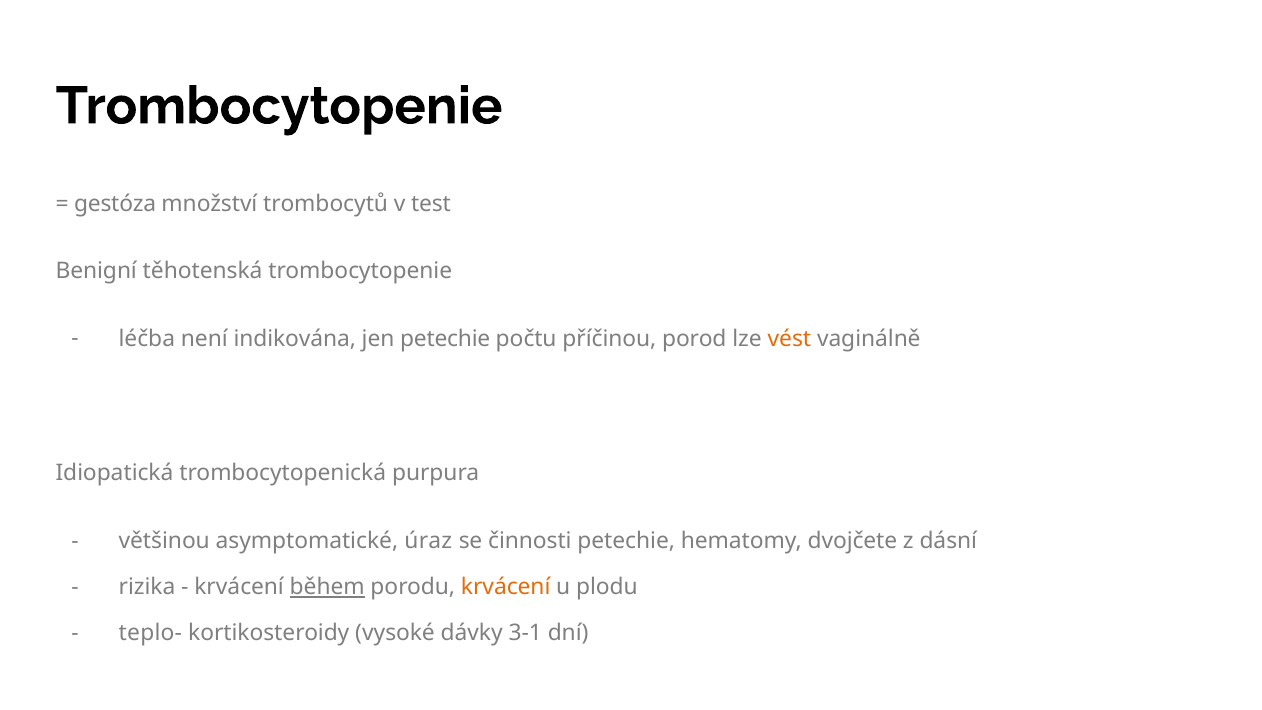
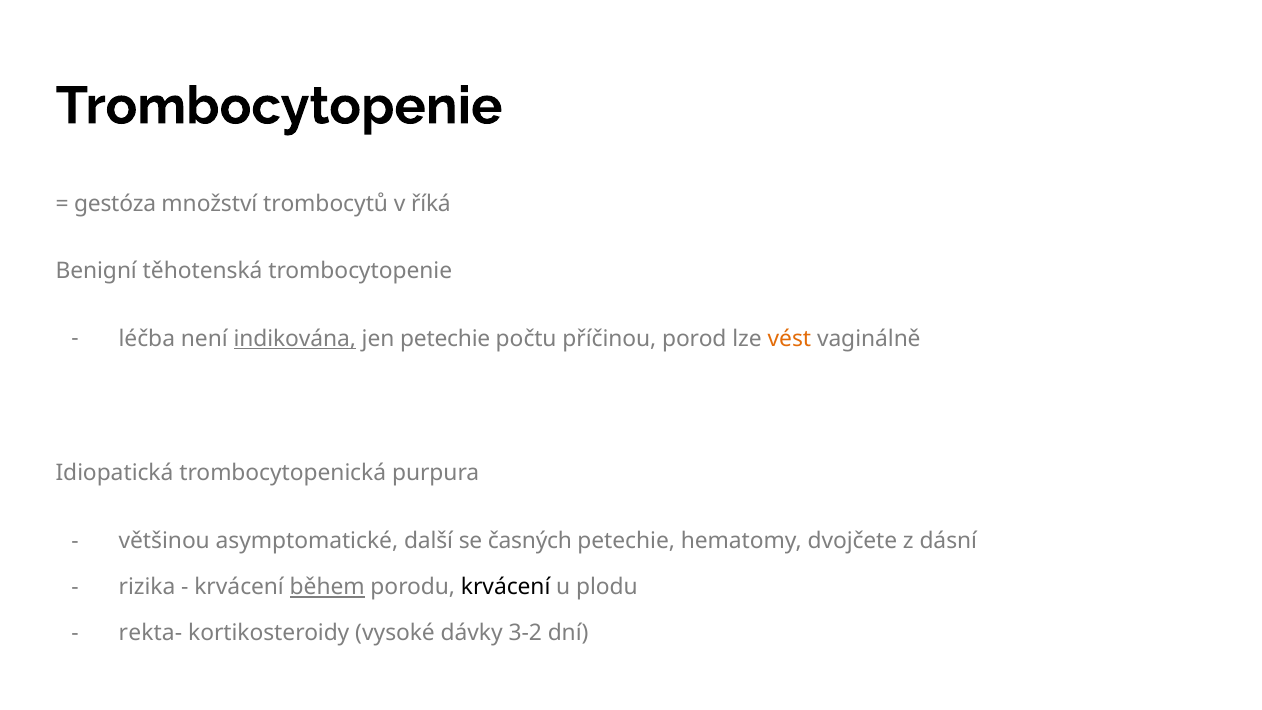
test: test -> říká
indikována underline: none -> present
úraz: úraz -> další
činnosti: činnosti -> časných
krvácení at (506, 587) colour: orange -> black
teplo-: teplo- -> rekta-
3-1: 3-1 -> 3-2
